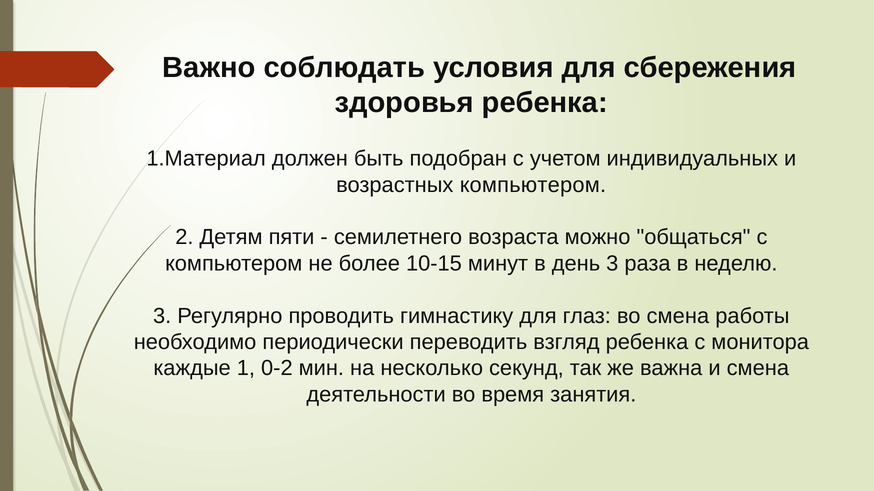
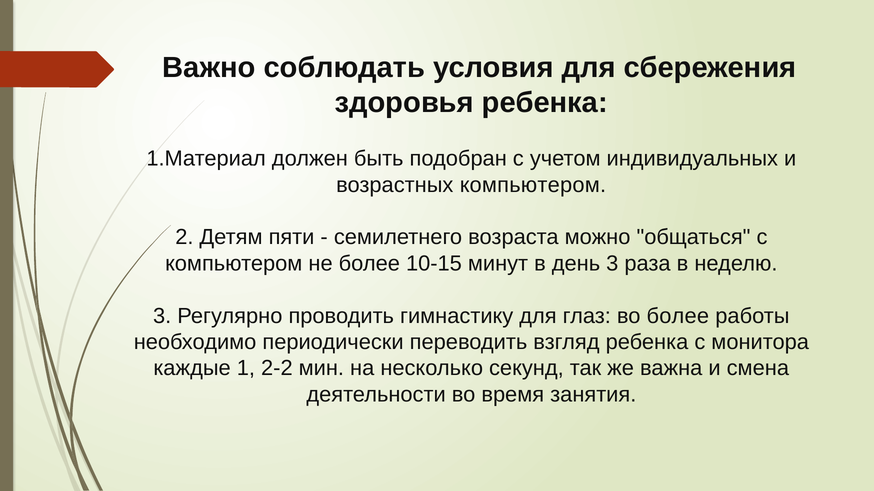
во смена: смена -> более
0-2: 0-2 -> 2-2
